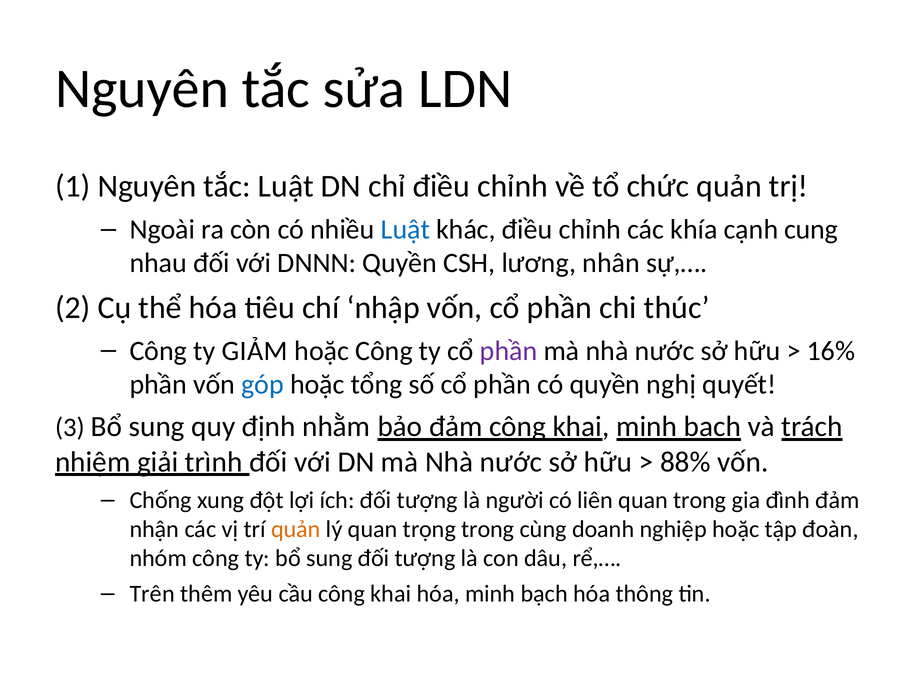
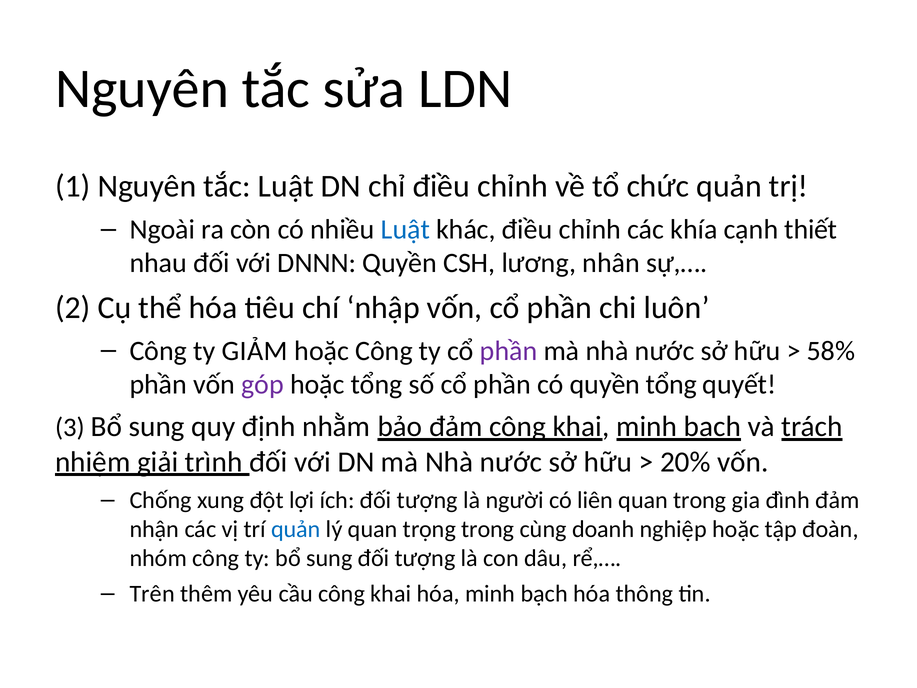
cung: cung -> thiết
thúc: thúc -> luôn
16%: 16% -> 58%
góp colour: blue -> purple
quyền nghị: nghị -> tổng
88%: 88% -> 20%
quản at (296, 529) colour: orange -> blue
